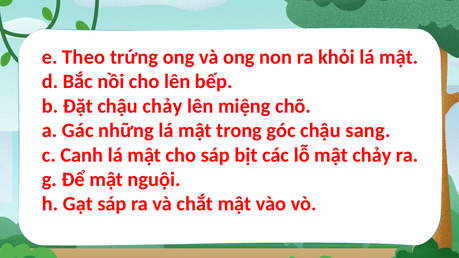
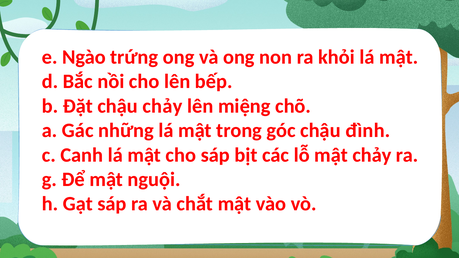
Theo: Theo -> Ngào
sang: sang -> đình
